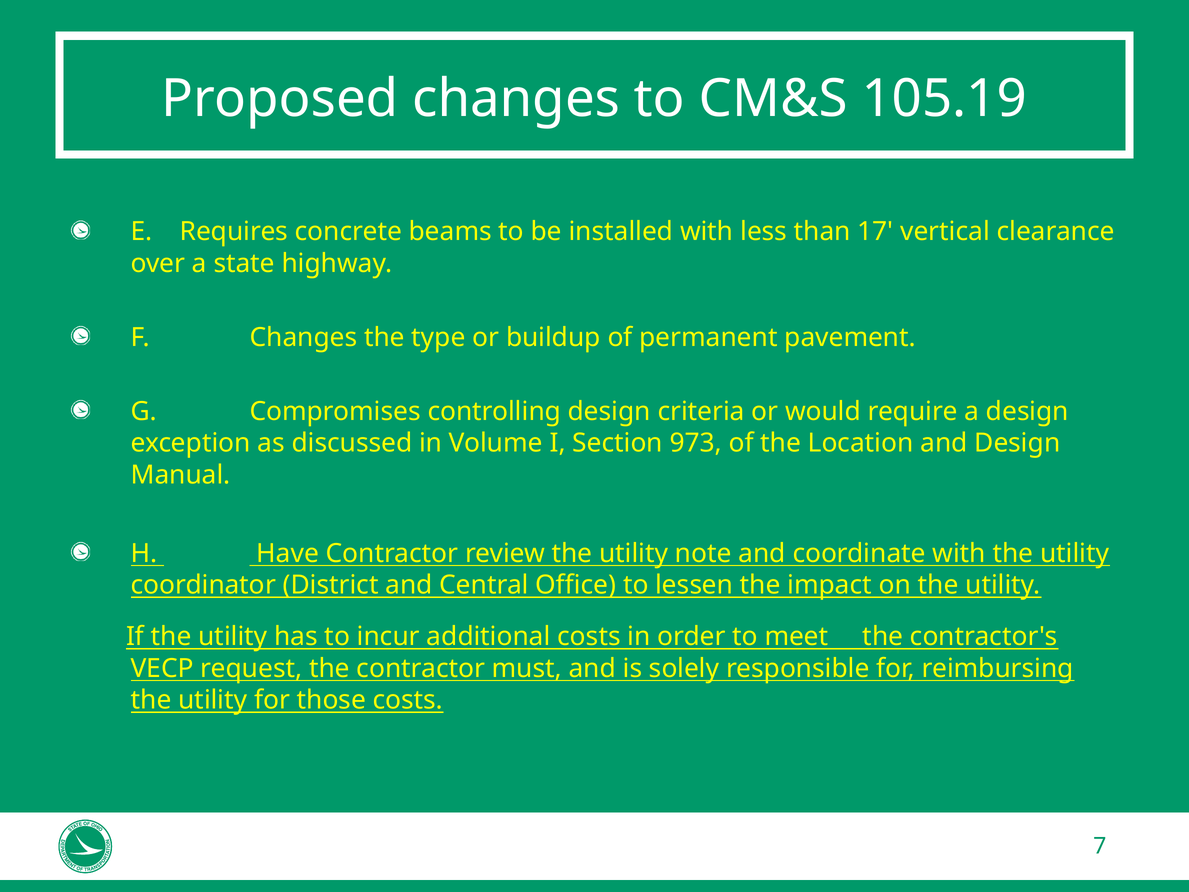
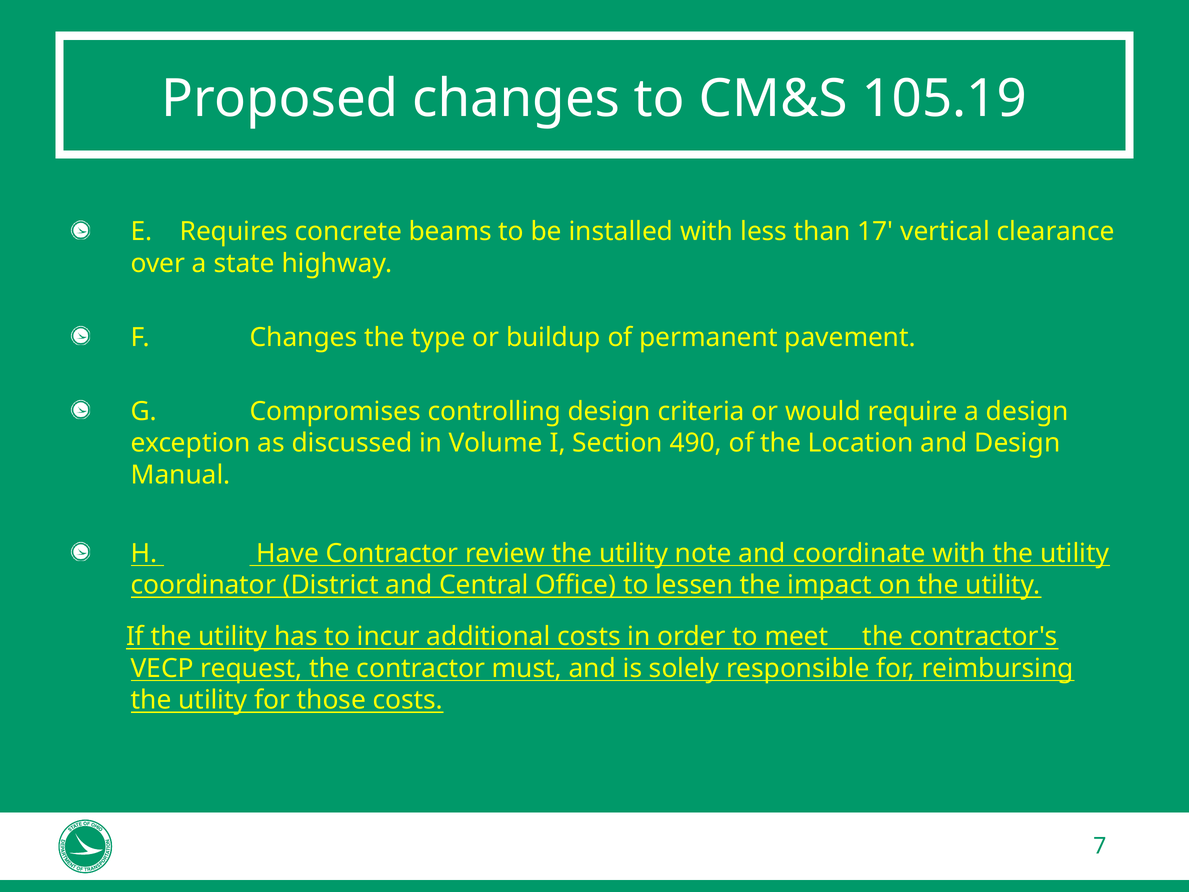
973: 973 -> 490
